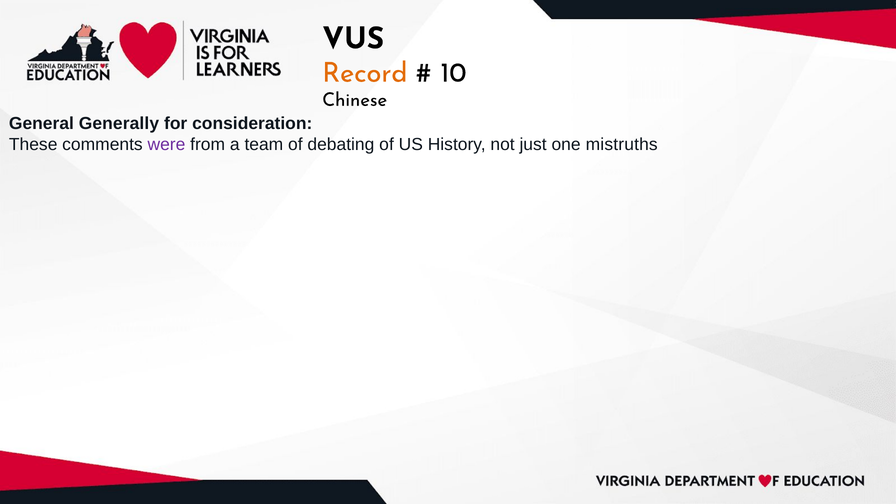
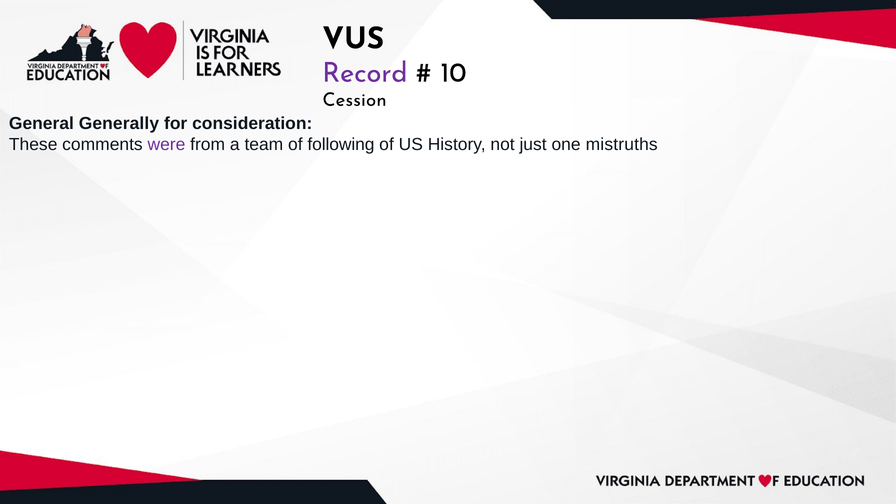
Record colour: orange -> purple
Chinese: Chinese -> Cession
debating: debating -> following
